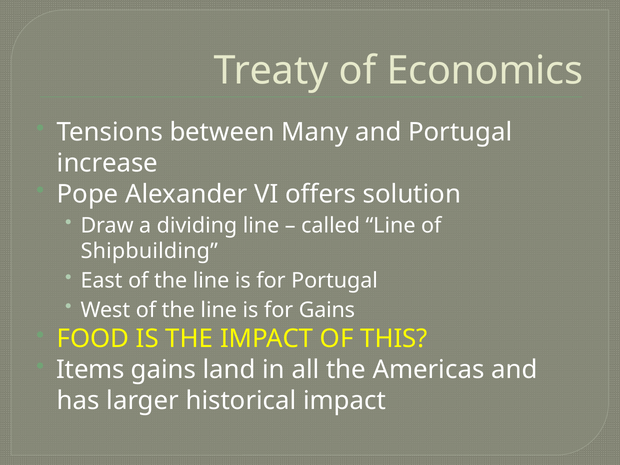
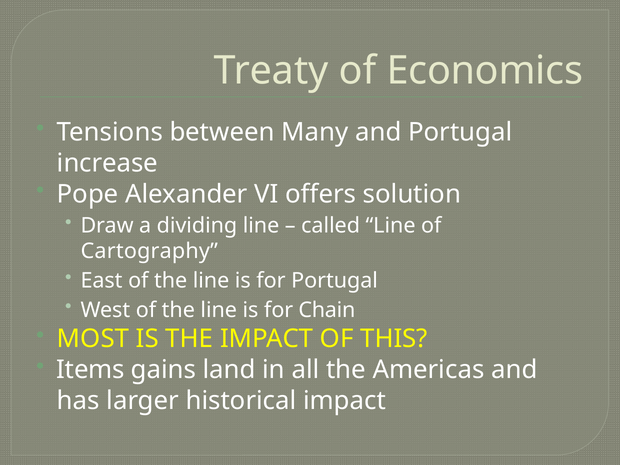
Shipbuilding: Shipbuilding -> Cartography
for Gains: Gains -> Chain
FOOD: FOOD -> MOST
